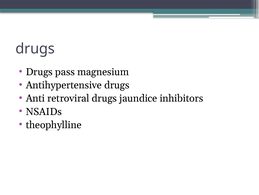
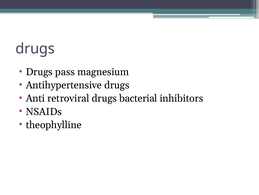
jaundice: jaundice -> bacterial
